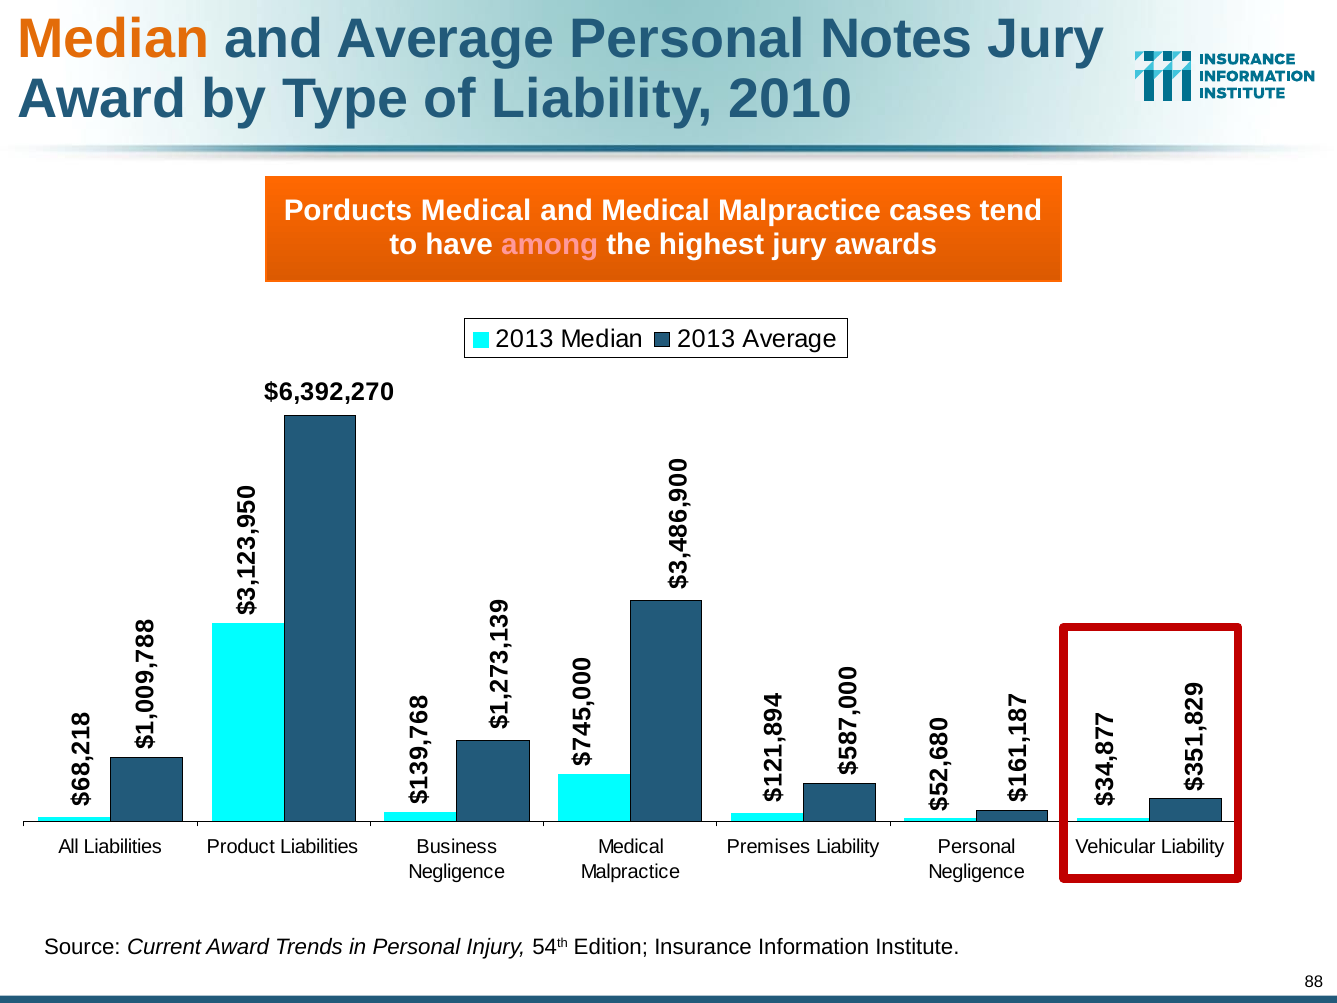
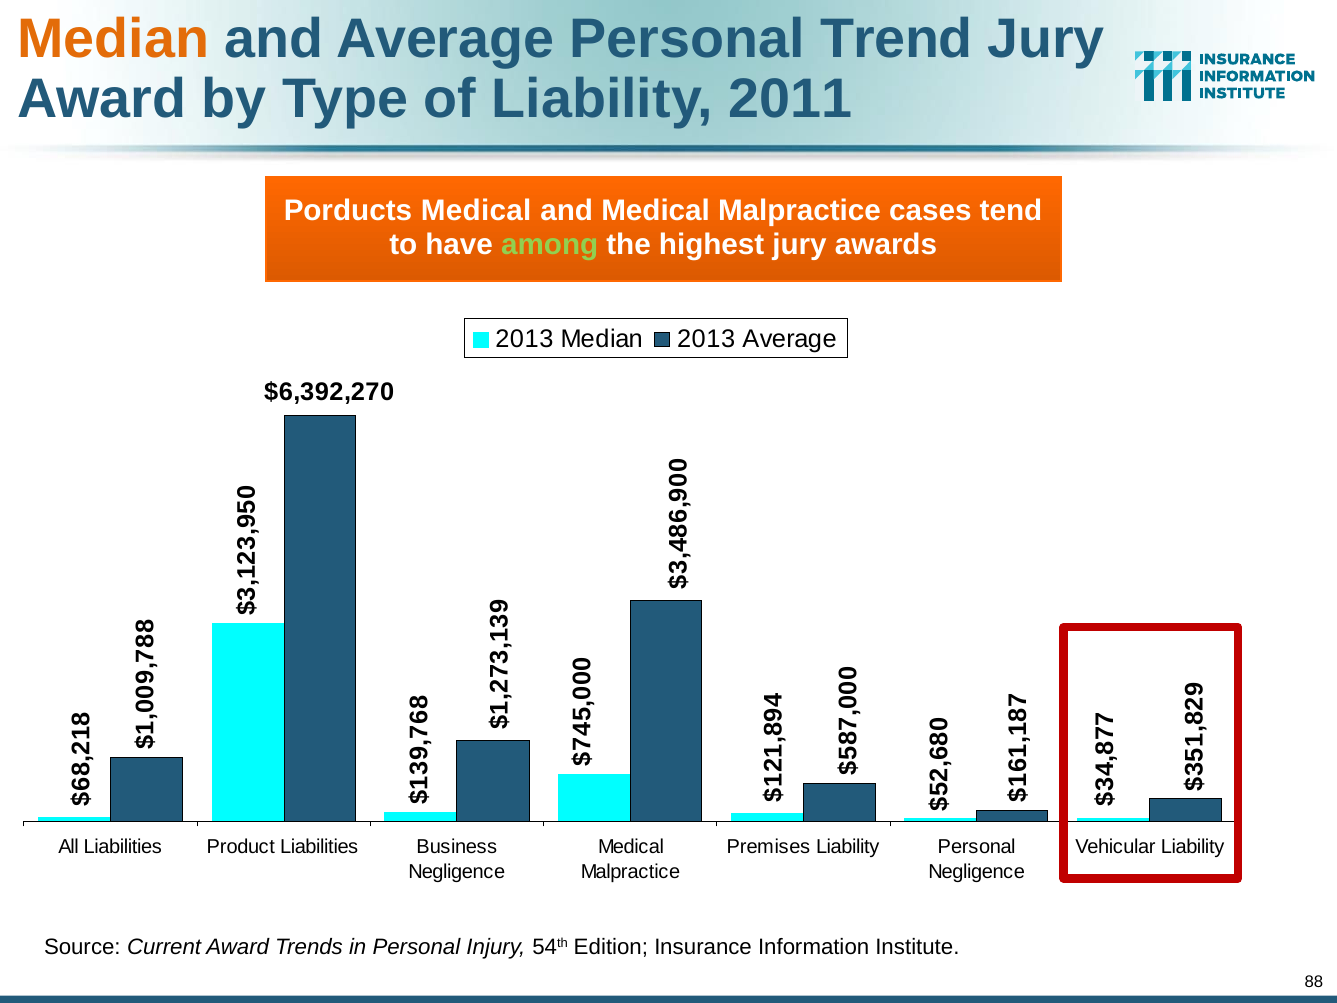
Notes: Notes -> Trend
2010: 2010 -> 2011
among colour: pink -> light green
